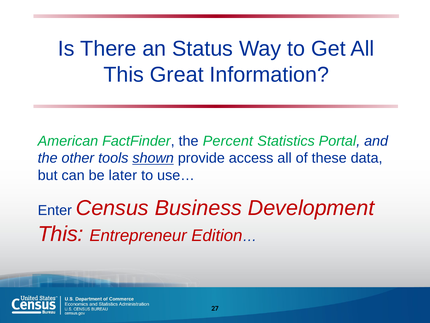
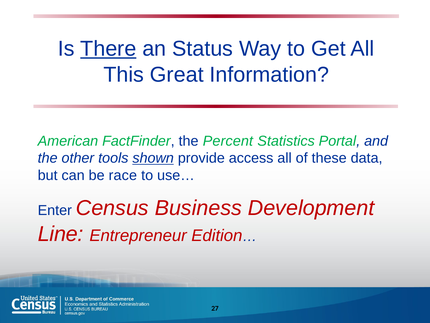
There underline: none -> present
later: later -> race
This at (61, 234): This -> Line
